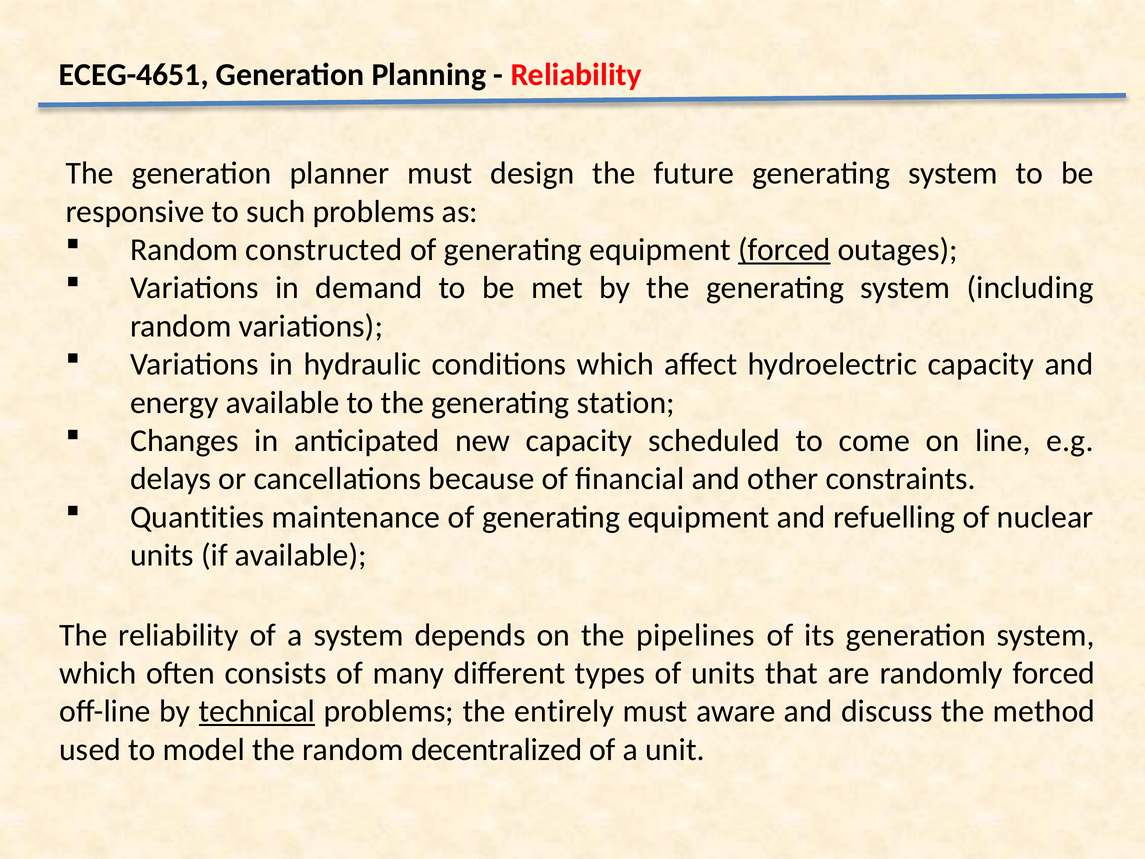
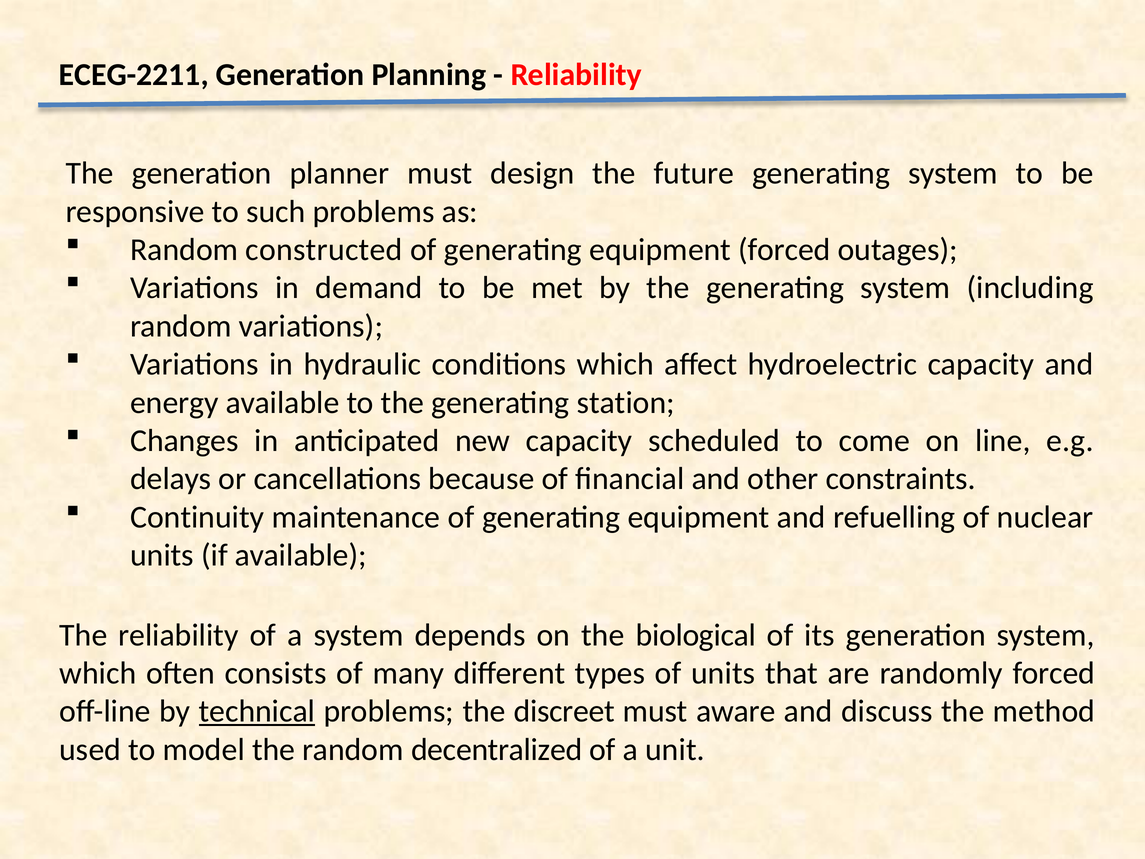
ECEG-4651: ECEG-4651 -> ECEG-2211
forced at (784, 250) underline: present -> none
Quantities: Quantities -> Continuity
pipelines: pipelines -> biological
entirely: entirely -> discreet
